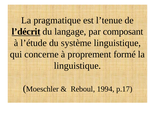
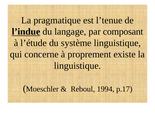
l’décrit: l’décrit -> l’indue
formé: formé -> existe
